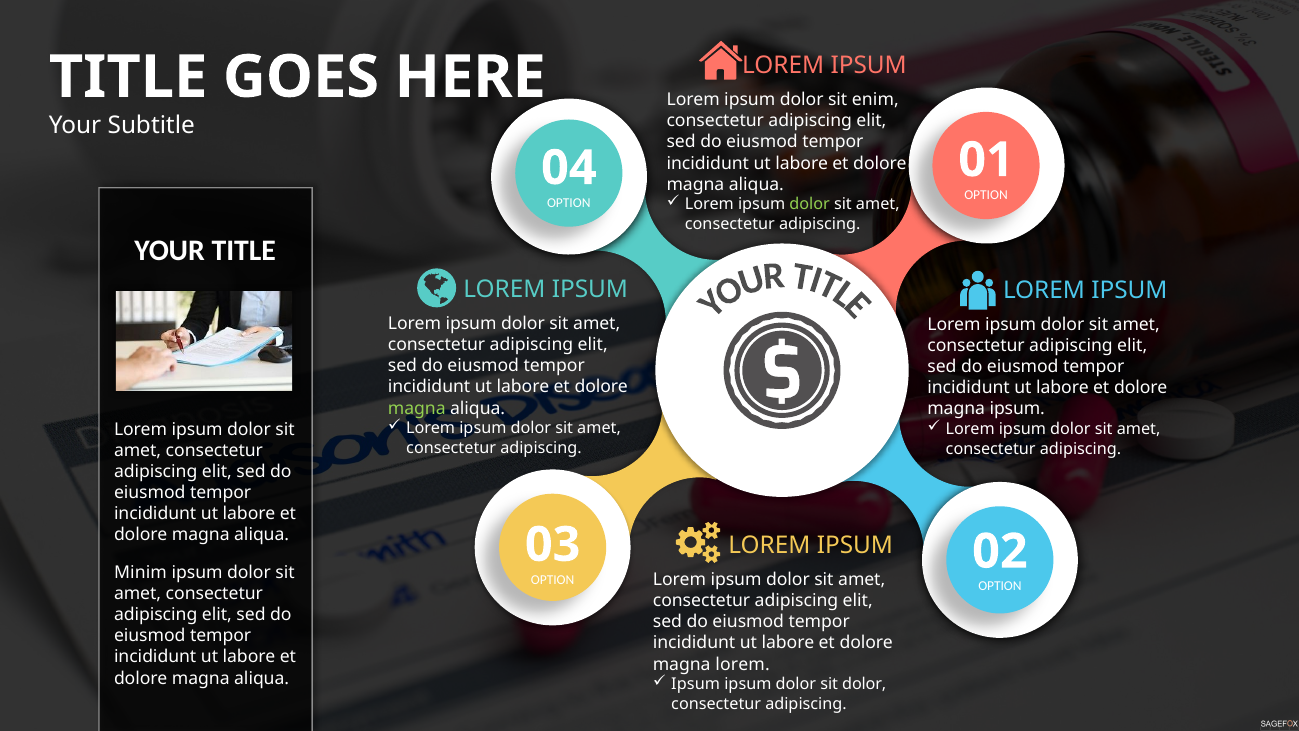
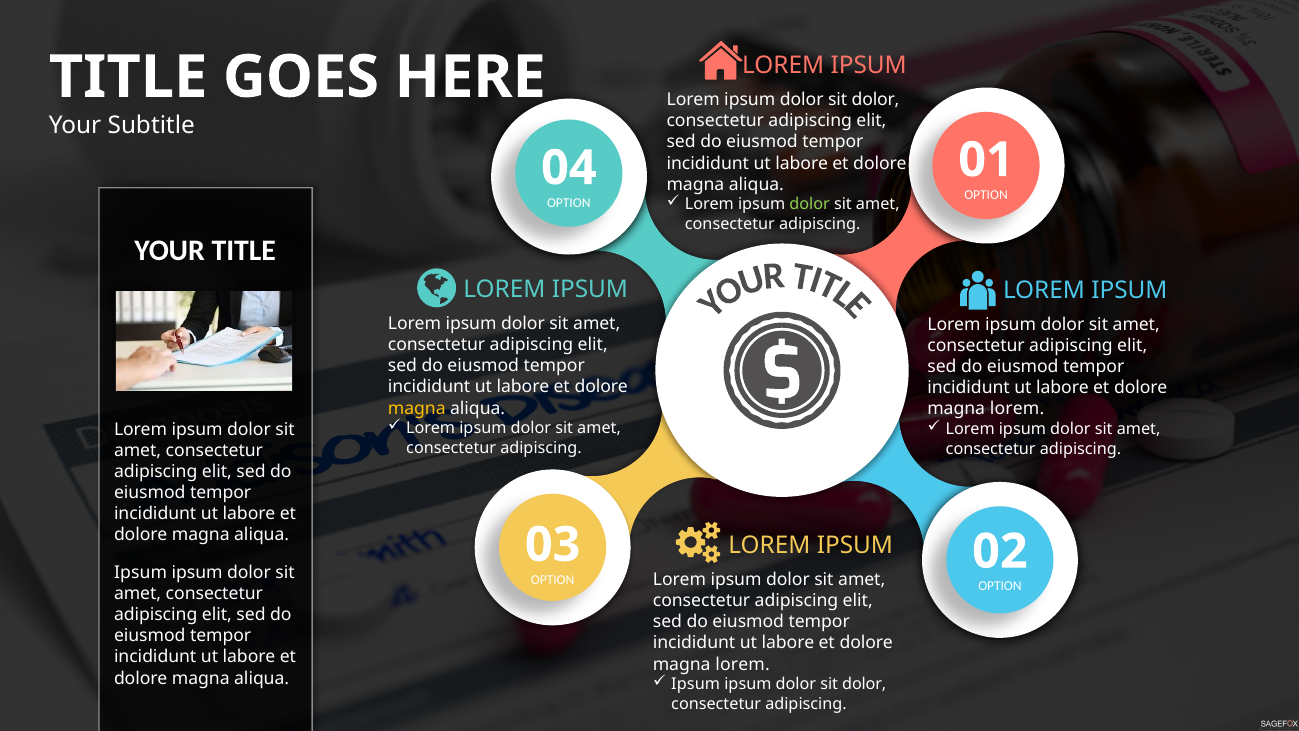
enim at (875, 100): enim -> dolor
magna at (417, 408) colour: light green -> yellow
ipsum at (1017, 409): ipsum -> lorem
Minim at (140, 572): Minim -> Ipsum
